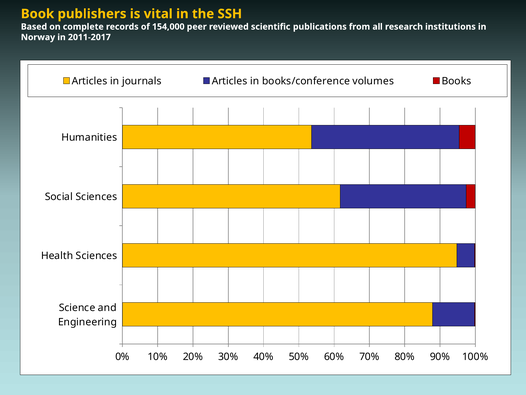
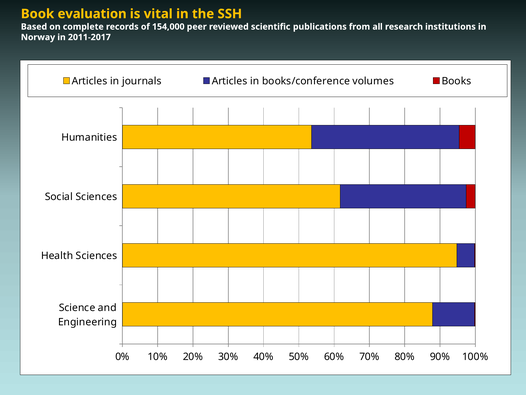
publishers: publishers -> evaluation
